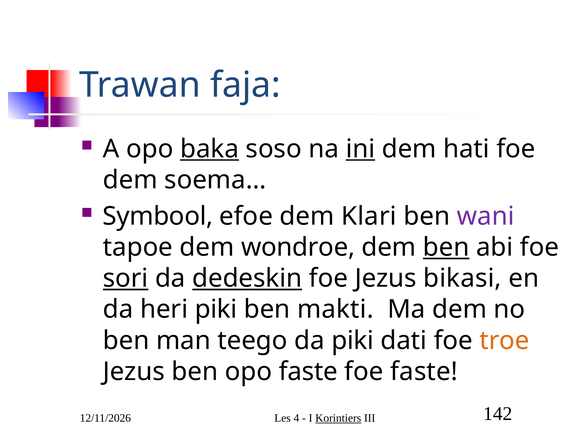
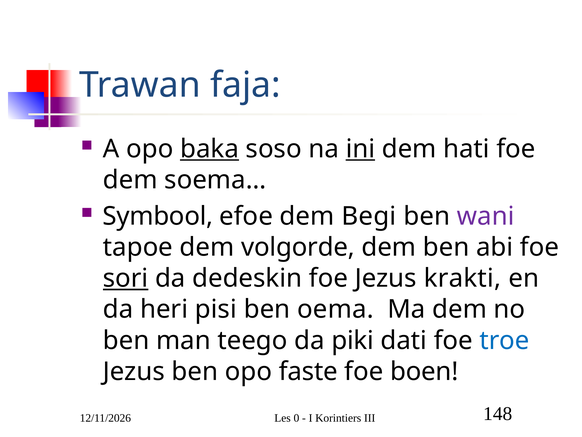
Klari: Klari -> Begi
wondroe: wondroe -> volgorde
ben at (446, 247) underline: present -> none
dedeskin underline: present -> none
bikasi: bikasi -> krakti
heri piki: piki -> pisi
makti: makti -> oema
troe colour: orange -> blue
foe faste: faste -> boen
4: 4 -> 0
Korintiers underline: present -> none
142: 142 -> 148
